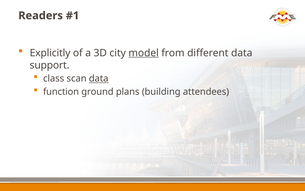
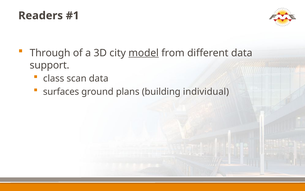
Explicitly: Explicitly -> Through
data at (99, 79) underline: present -> none
function: function -> surfaces
attendees: attendees -> individual
